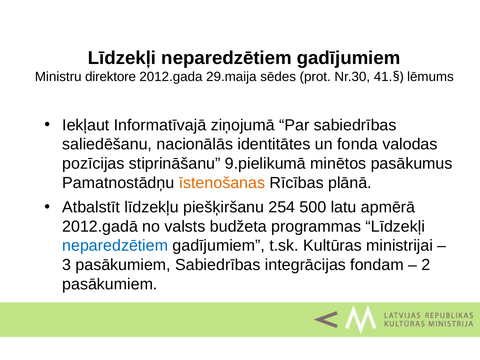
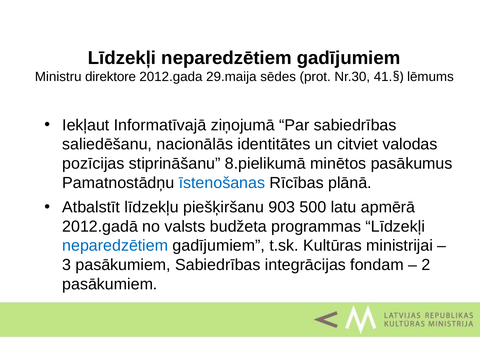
fonda: fonda -> citviet
9.pielikumā: 9.pielikumā -> 8.pielikumā
īstenošanas colour: orange -> blue
254: 254 -> 903
